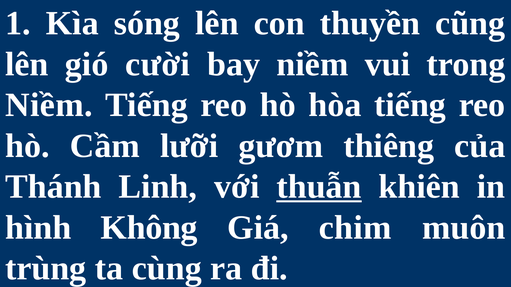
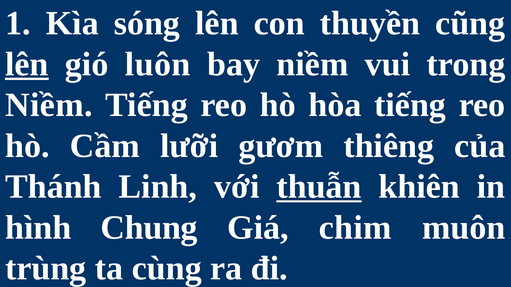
lên at (27, 64) underline: none -> present
cười: cười -> luôn
Không: Không -> Chung
